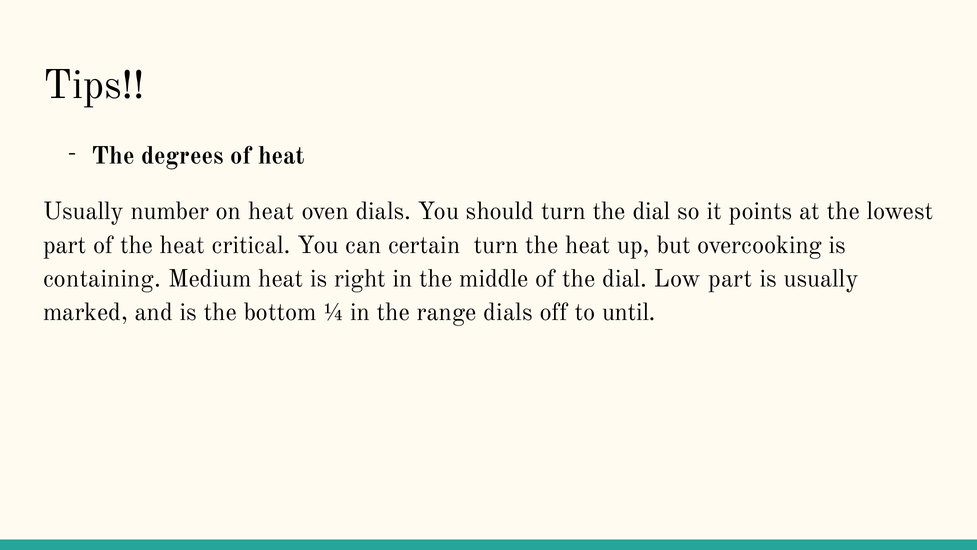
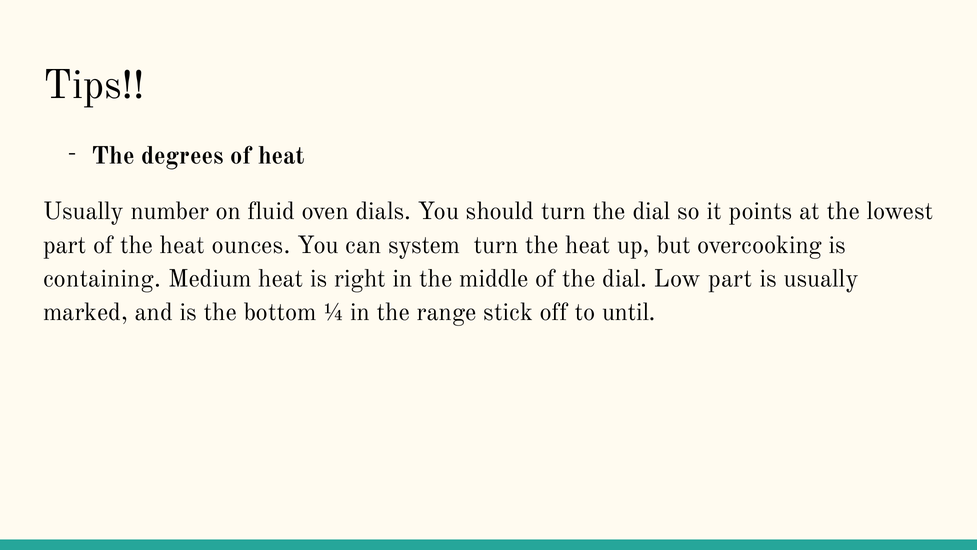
on heat: heat -> fluid
critical: critical -> ounces
certain: certain -> system
range dials: dials -> stick
